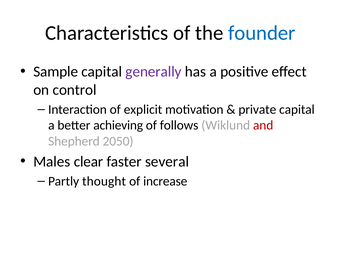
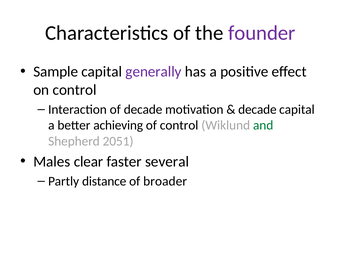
founder colour: blue -> purple
of explicit: explicit -> decade
private at (257, 109): private -> decade
of follows: follows -> control
and colour: red -> green
2050: 2050 -> 2051
thought: thought -> distance
increase: increase -> broader
